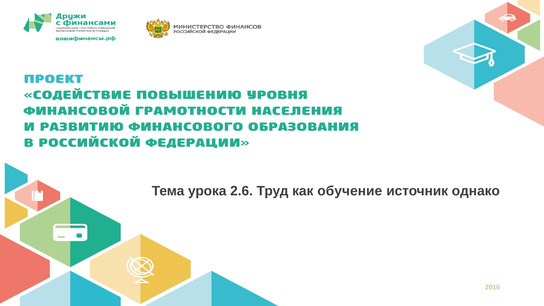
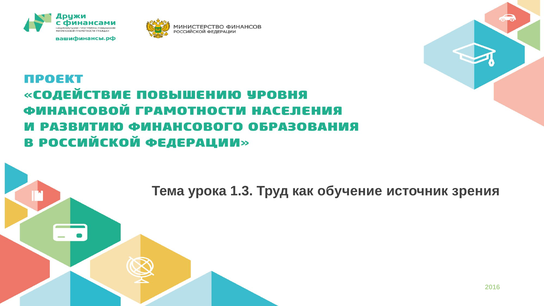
2.6: 2.6 -> 1.3
однако: однако -> зрения
